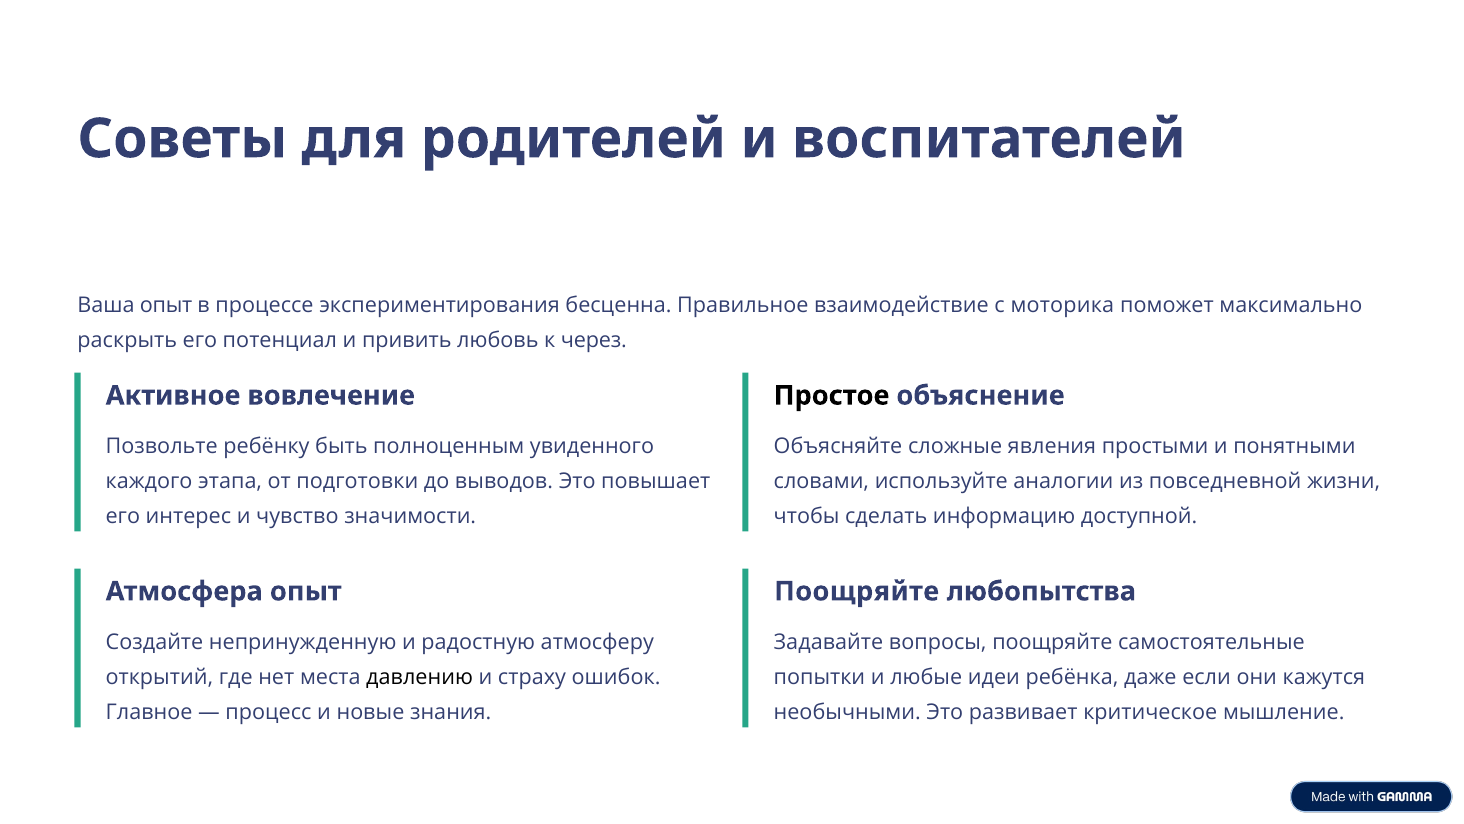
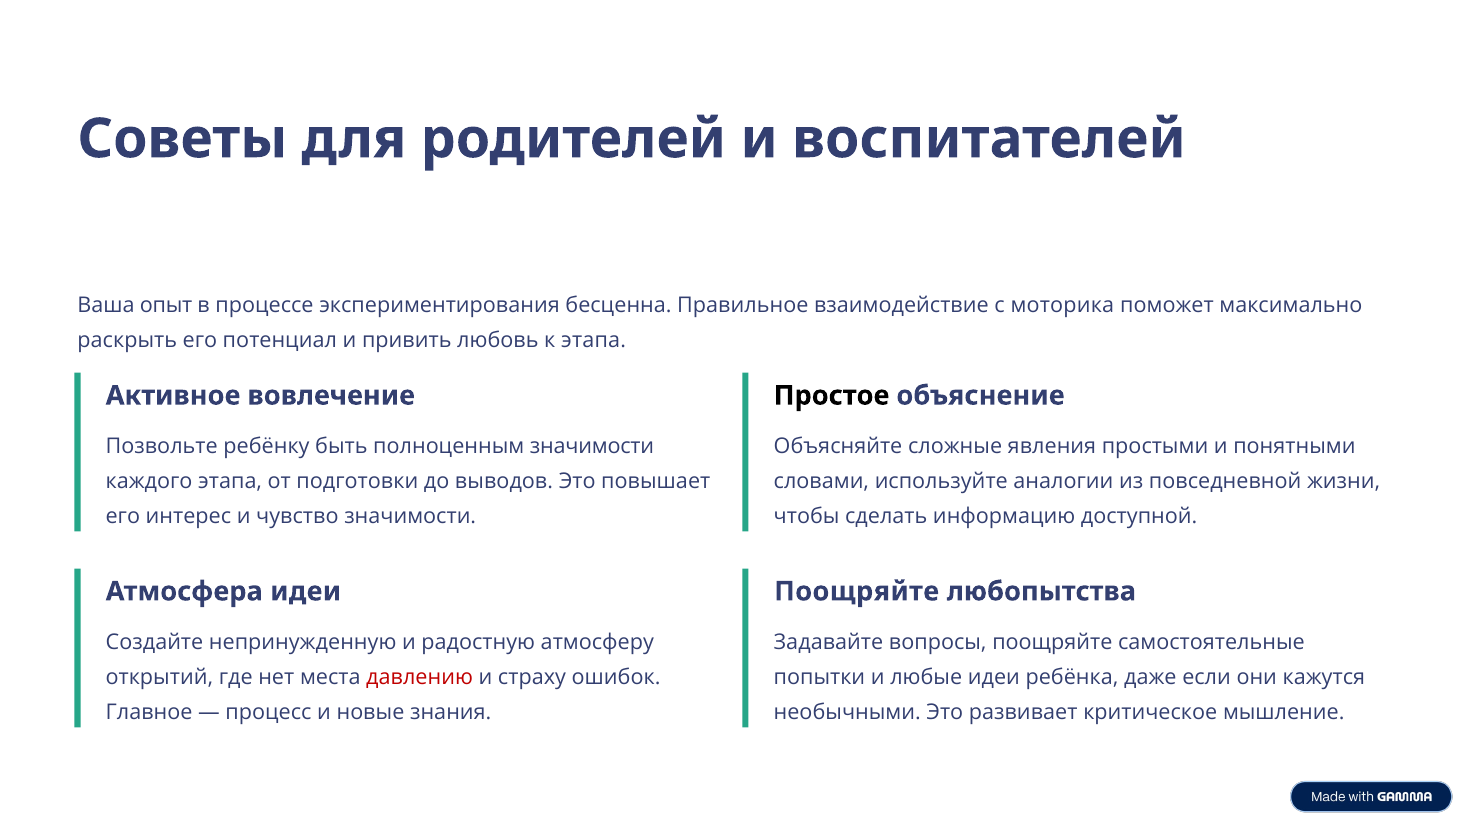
к через: через -> этапа
полноценным увиденного: увиденного -> значимости
Атмосфера опыт: опыт -> идеи
давлению colour: black -> red
